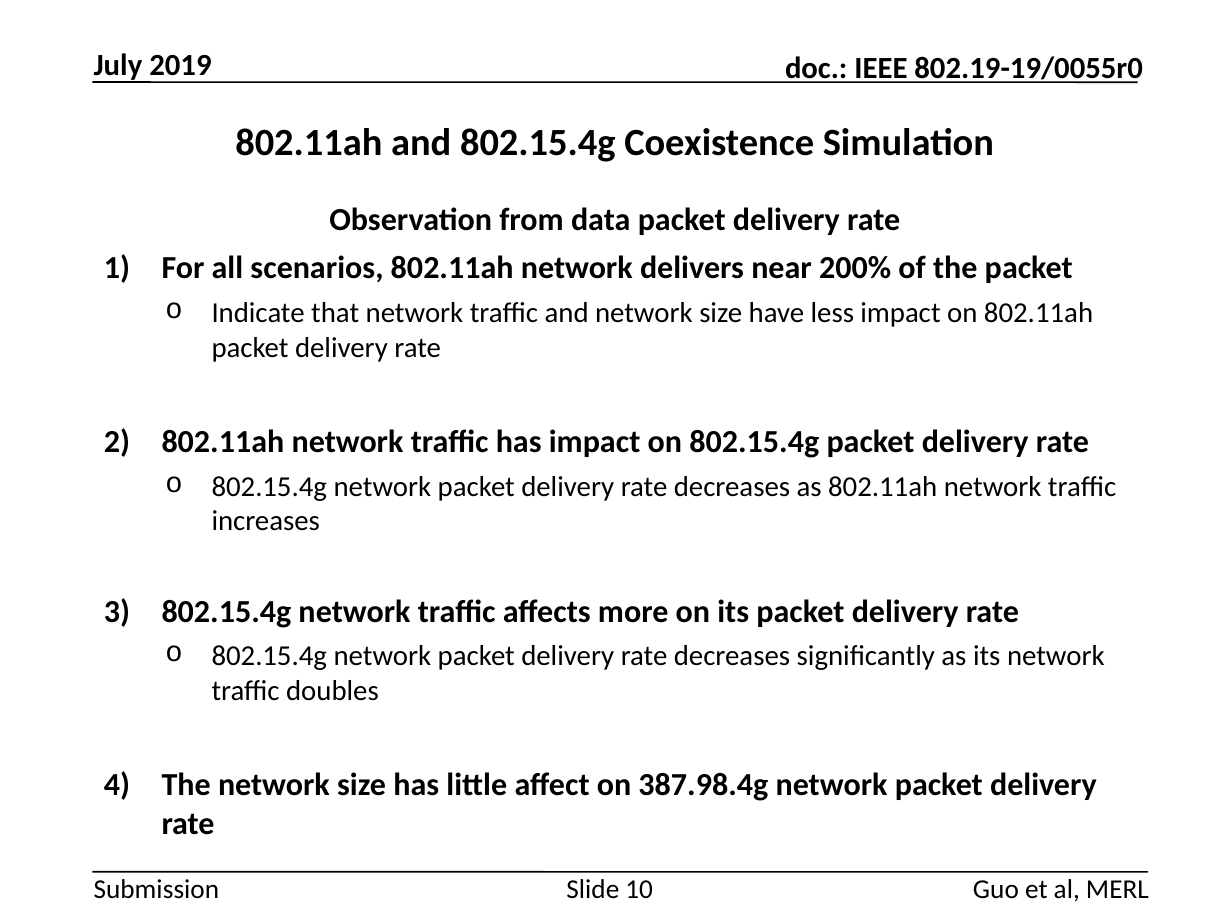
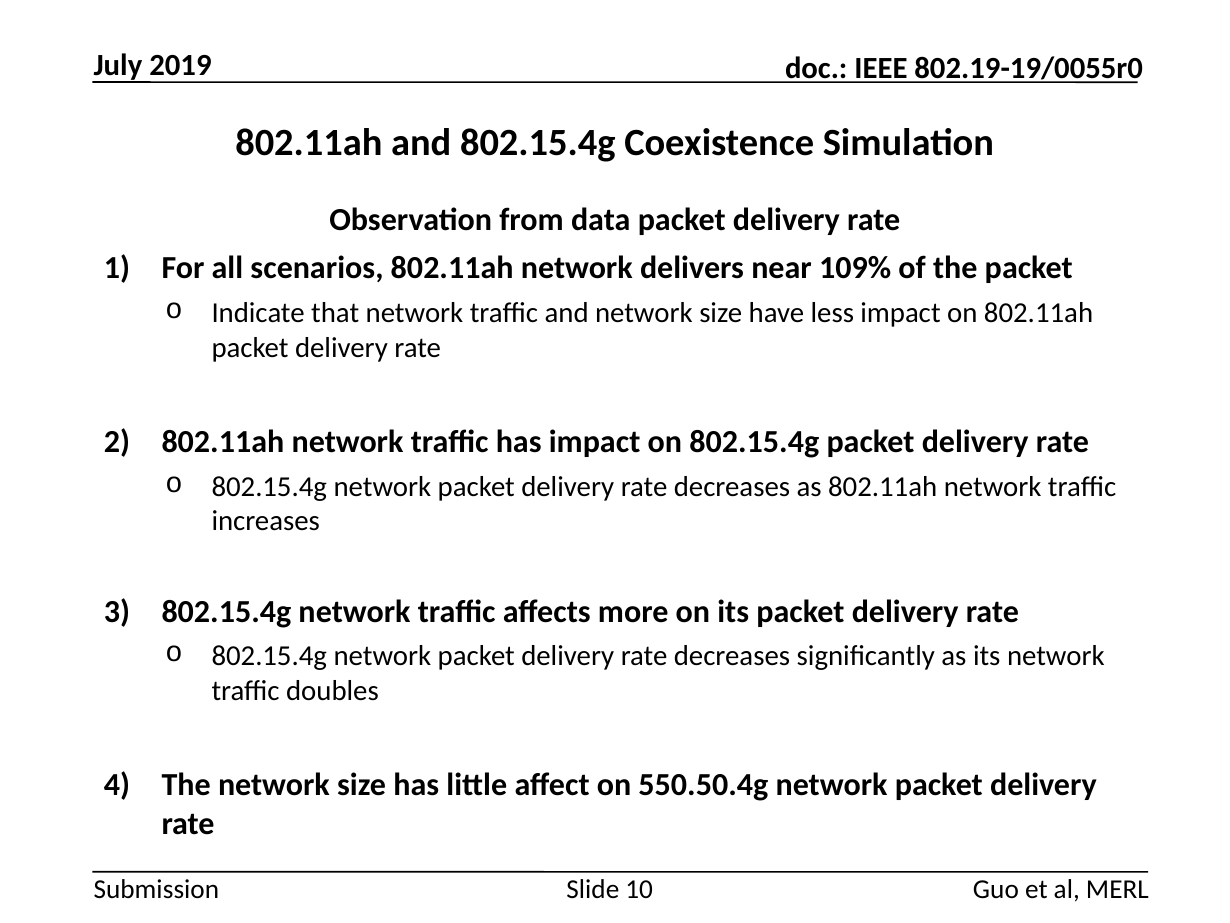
200%: 200% -> 109%
387.98.4g: 387.98.4g -> 550.50.4g
